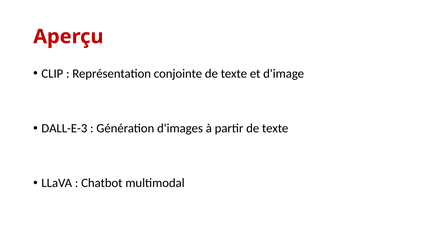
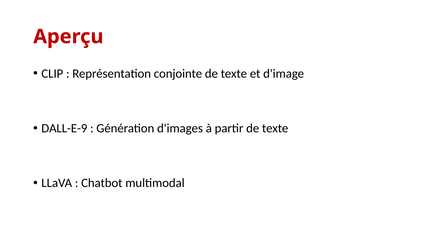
DALL-E-3: DALL-E-3 -> DALL-E-9
